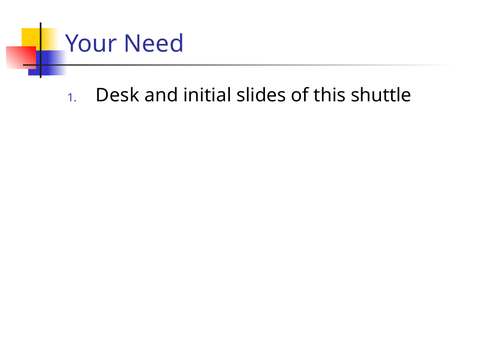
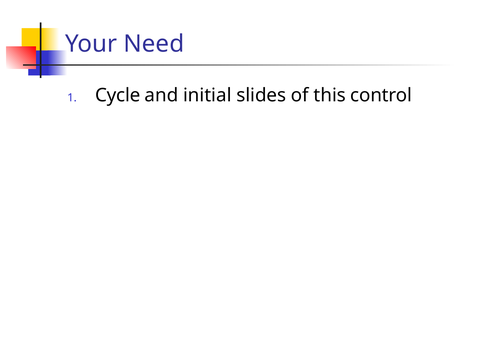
Desk: Desk -> Cycle
shuttle: shuttle -> control
